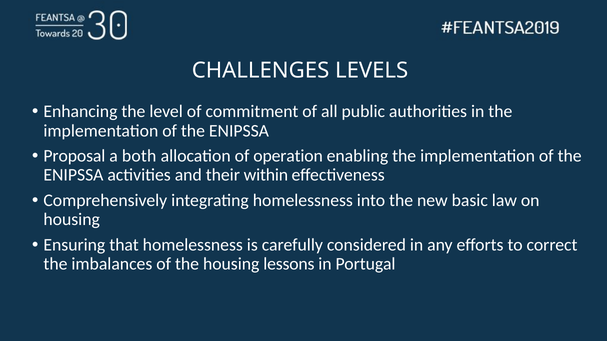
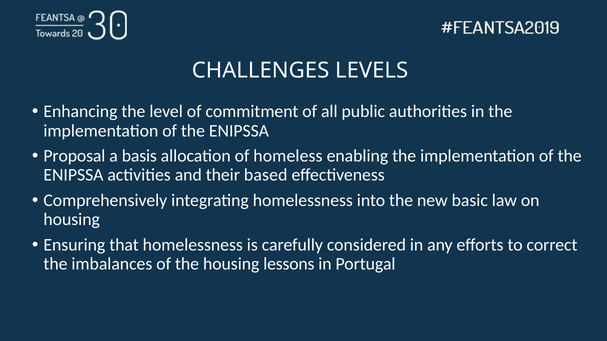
both: both -> basis
operation: operation -> homeless
within: within -> based
